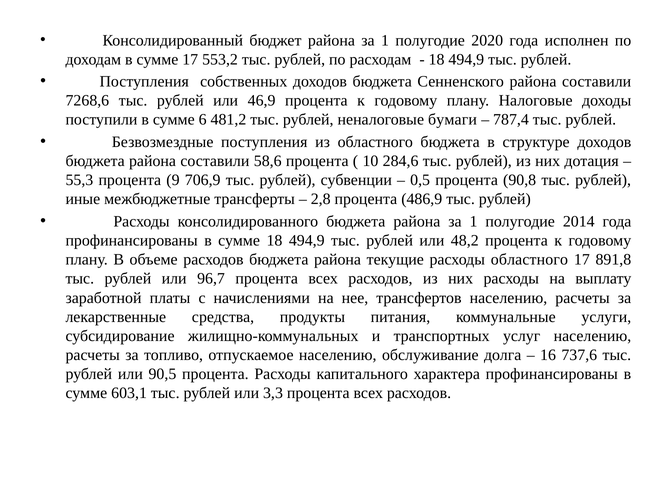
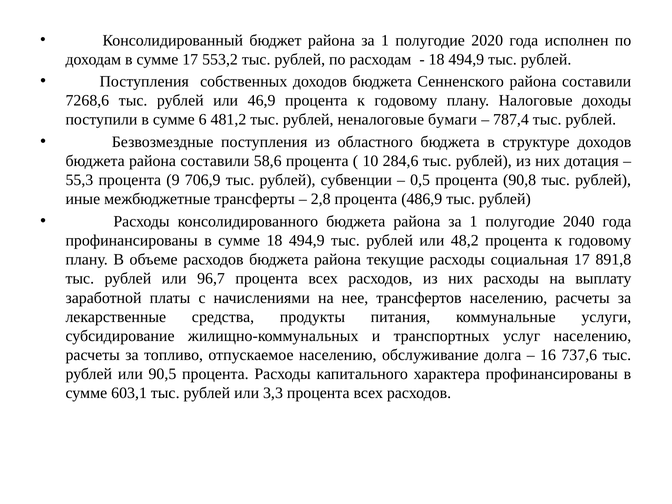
2014: 2014 -> 2040
расходы областного: областного -> социальная
